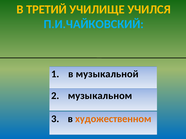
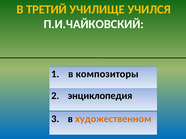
П.И.ЧАЙКОВСКИЙ colour: light blue -> white
музыкальной: музыкальной -> композиторы
музыкальном: музыкальном -> энциклопедия
